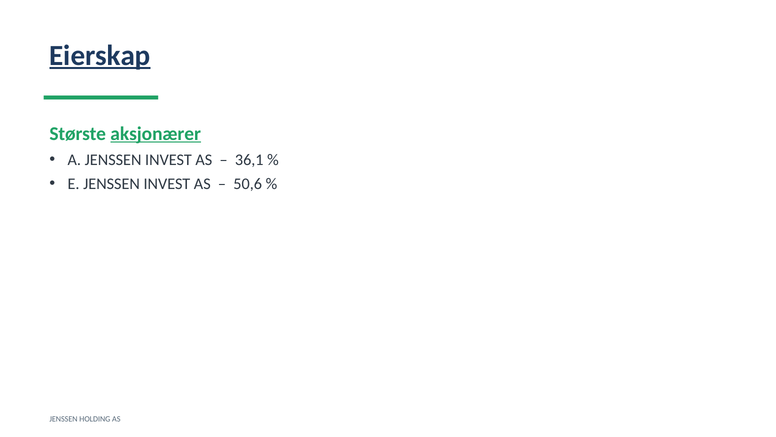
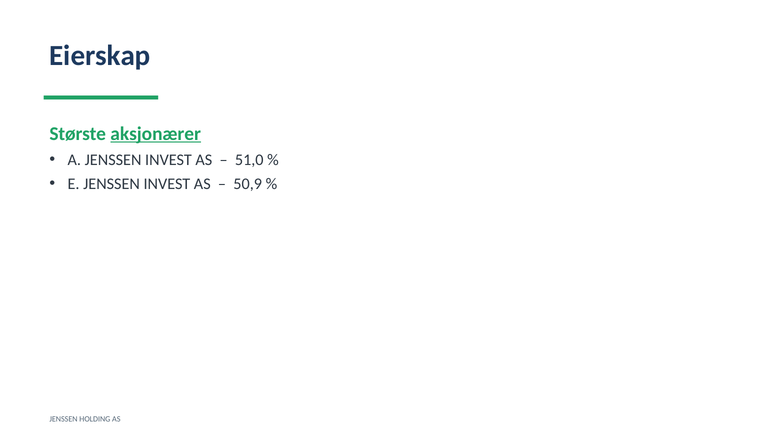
Eierskap underline: present -> none
36,1: 36,1 -> 51,0
50,6: 50,6 -> 50,9
